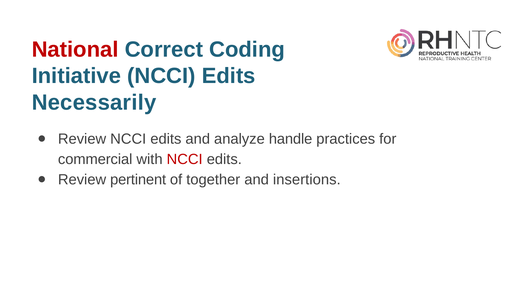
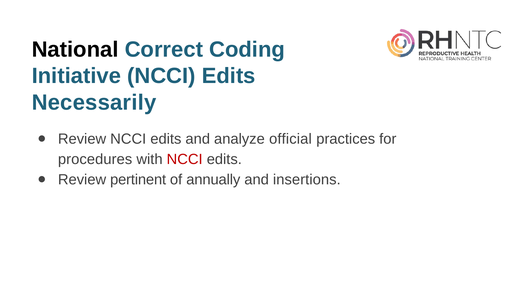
National colour: red -> black
handle: handle -> official
commercial: commercial -> procedures
together: together -> annually
